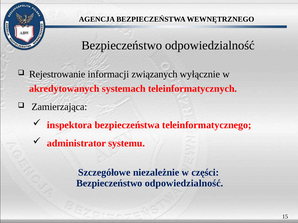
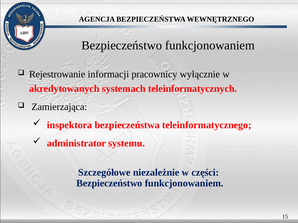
odpowiedzialność at (210, 46): odpowiedzialność -> funkcjonowaniem
związanych: związanych -> pracownicy
odpowiedzialność at (184, 184): odpowiedzialność -> funkcjonowaniem
